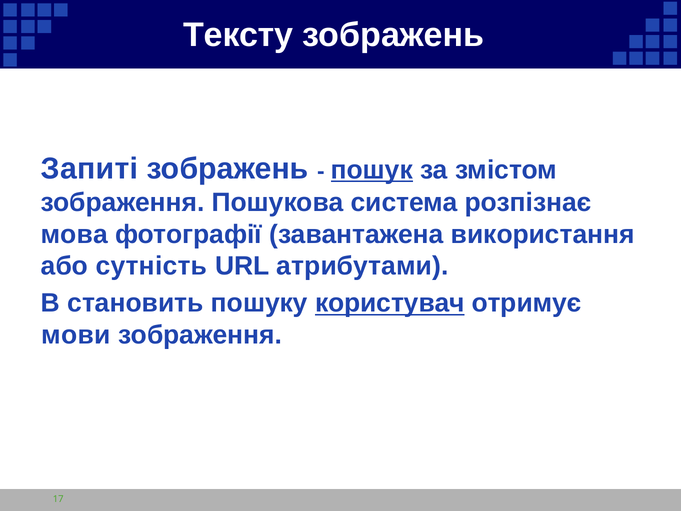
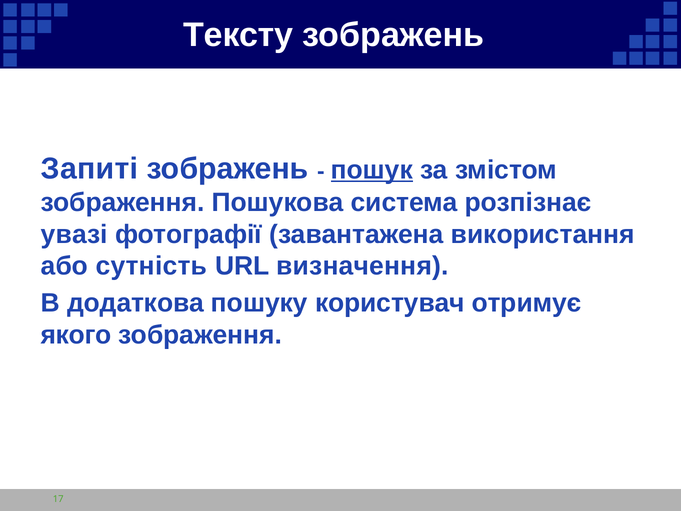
мова: мова -> увазі
атрибутами: атрибутами -> визначення
становить: становить -> додаткова
користувач underline: present -> none
мови: мови -> якого
